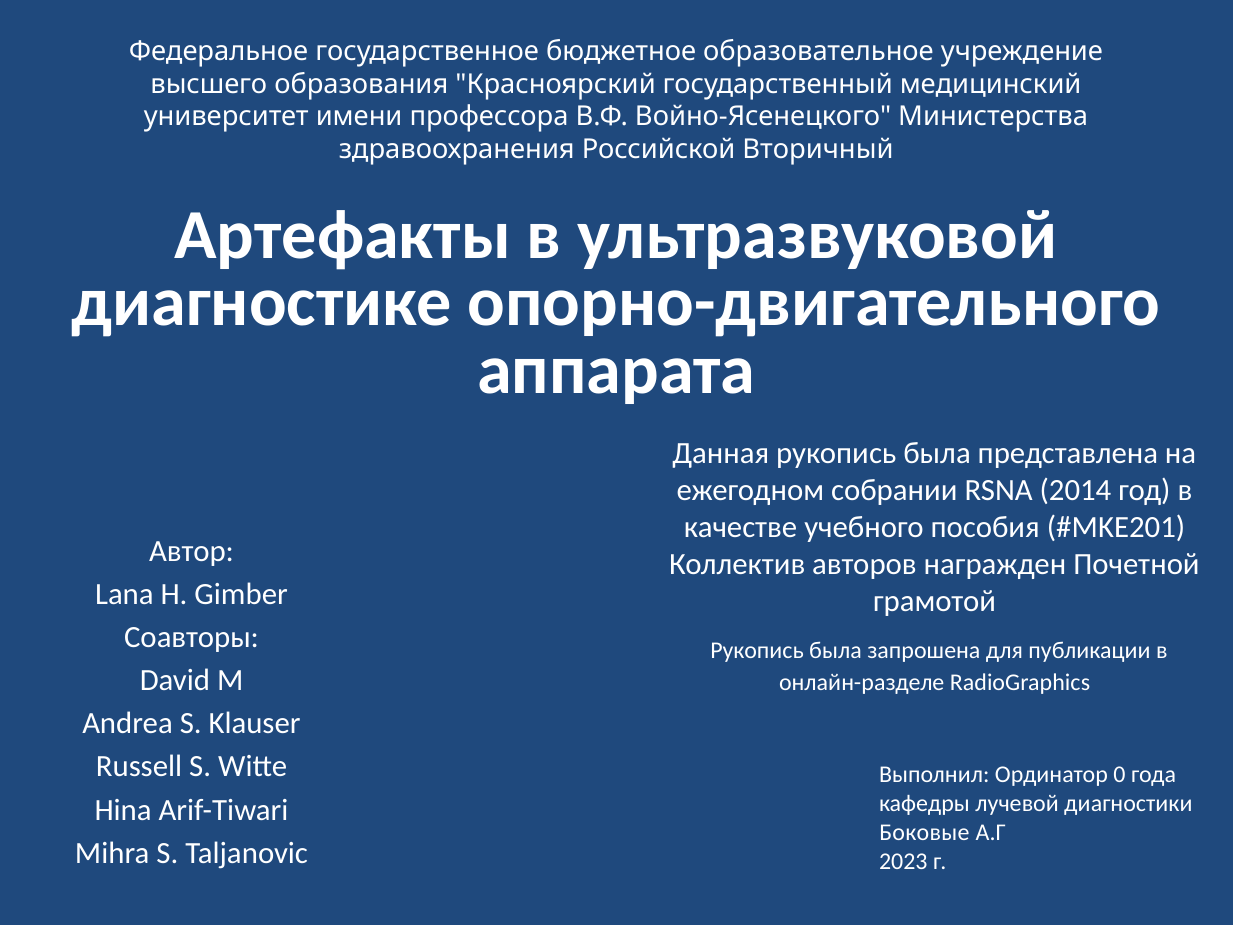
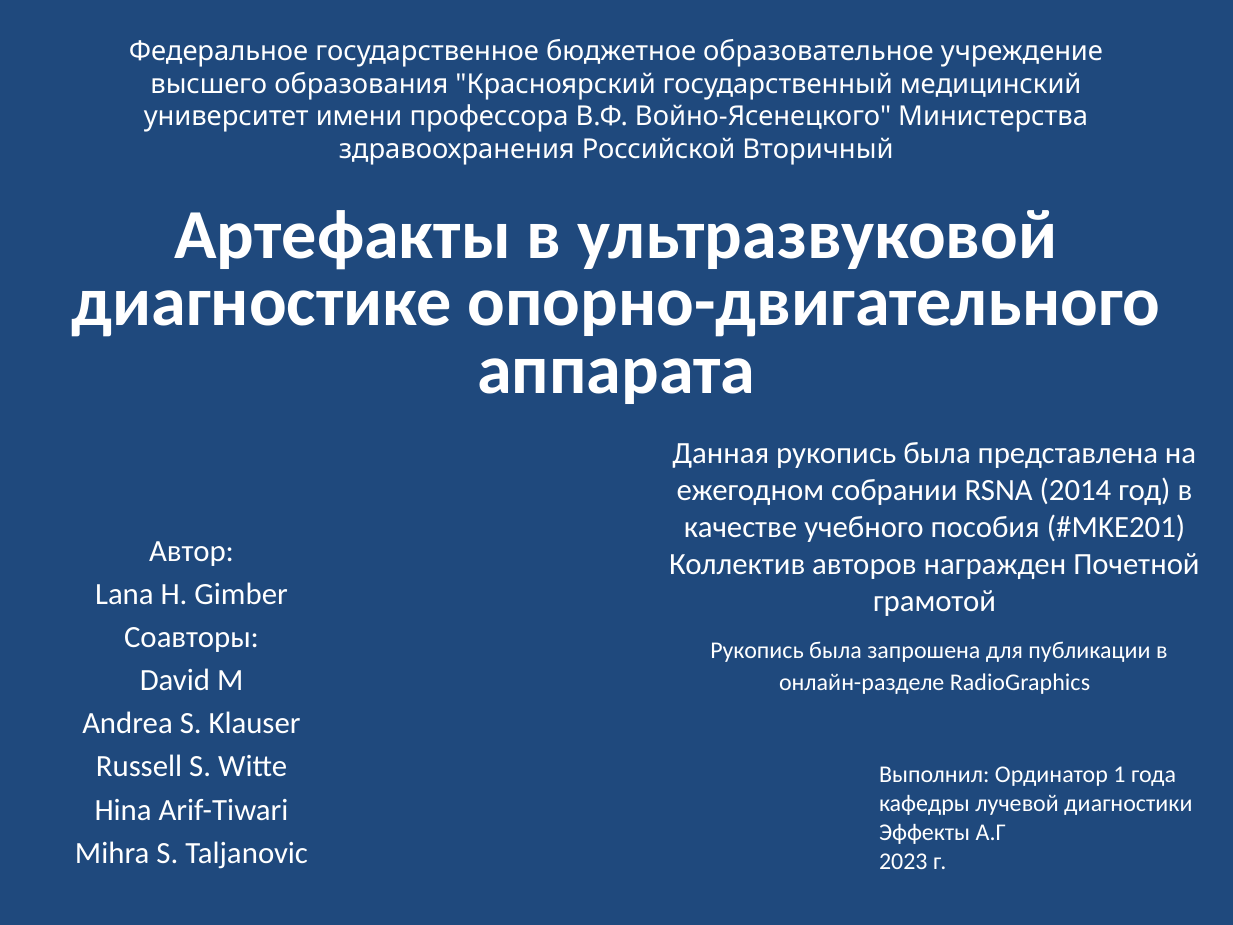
0: 0 -> 1
Боковые: Боковые -> Эффекты
